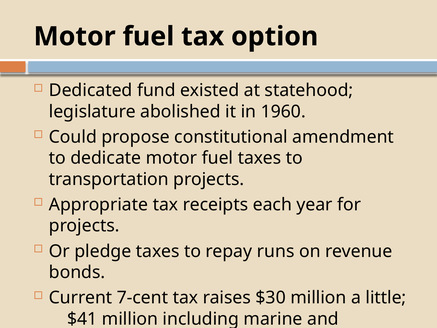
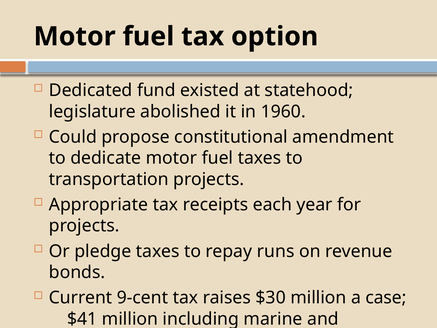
7-cent: 7-cent -> 9-cent
little: little -> case
